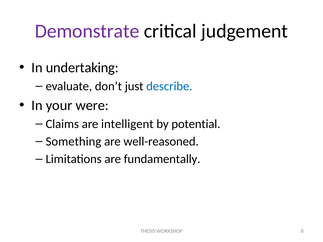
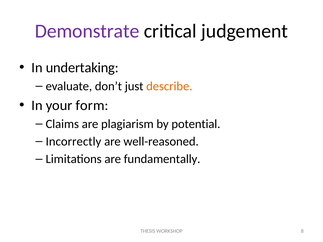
describe colour: blue -> orange
were: were -> form
intelligent: intelligent -> plagiarism
Something: Something -> Incorrectly
